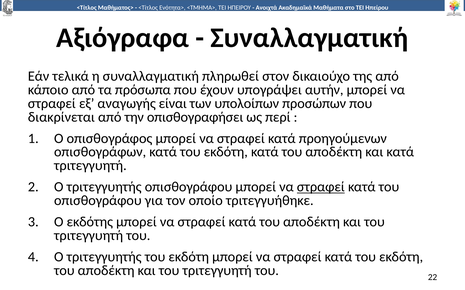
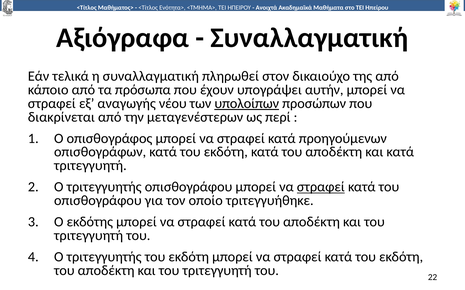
είναι: είναι -> νέου
υπολοίπων underline: none -> present
οπισθογραφήσει: οπισθογραφήσει -> μεταγενέστερων
